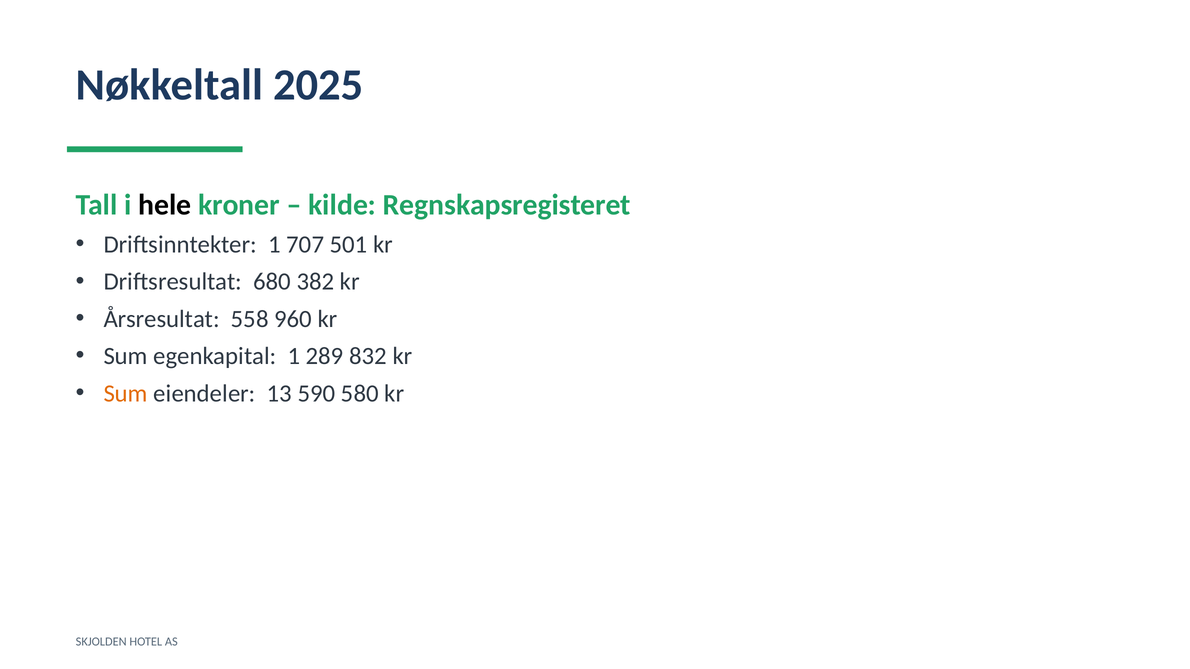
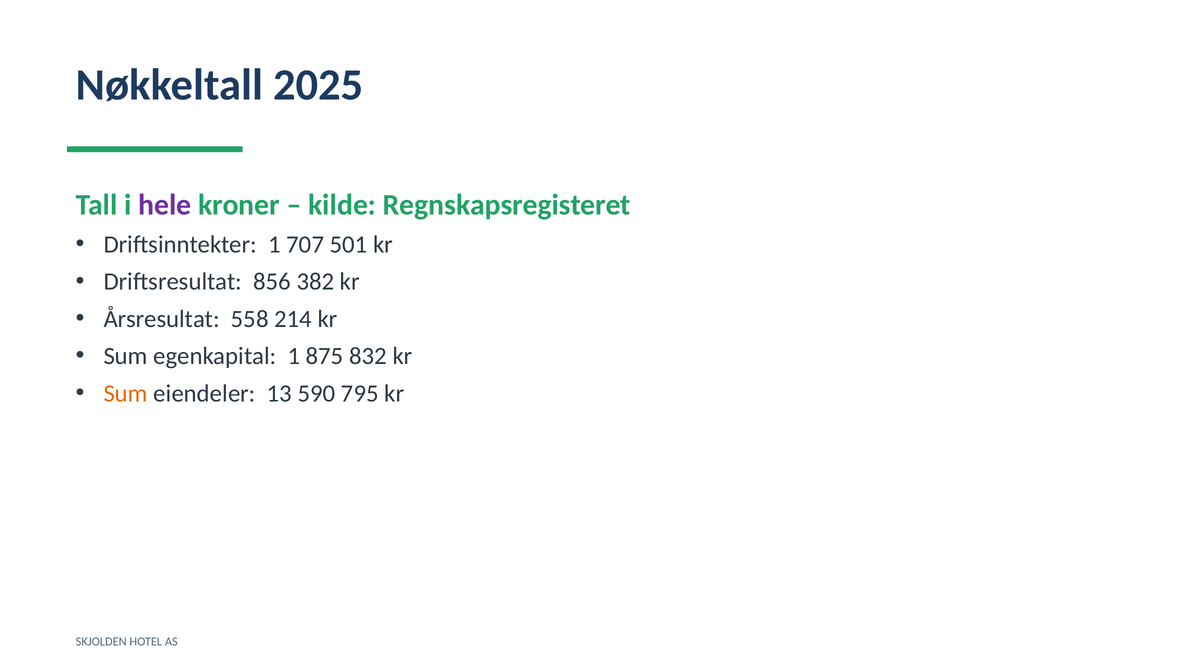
hele colour: black -> purple
680: 680 -> 856
960: 960 -> 214
289: 289 -> 875
580: 580 -> 795
